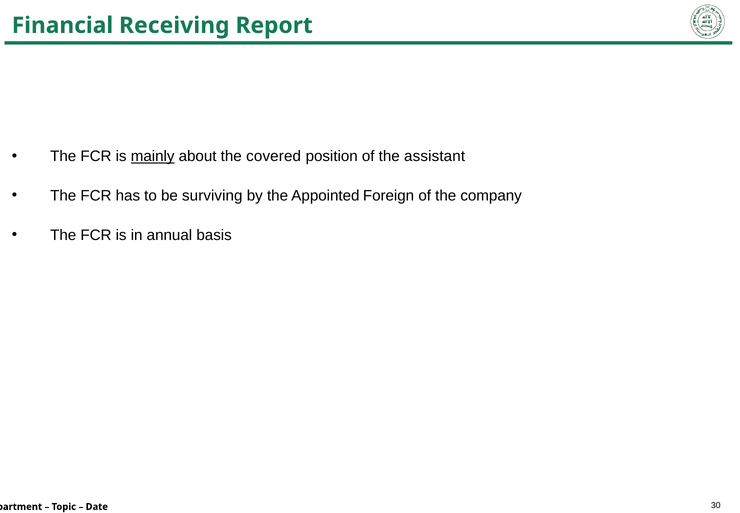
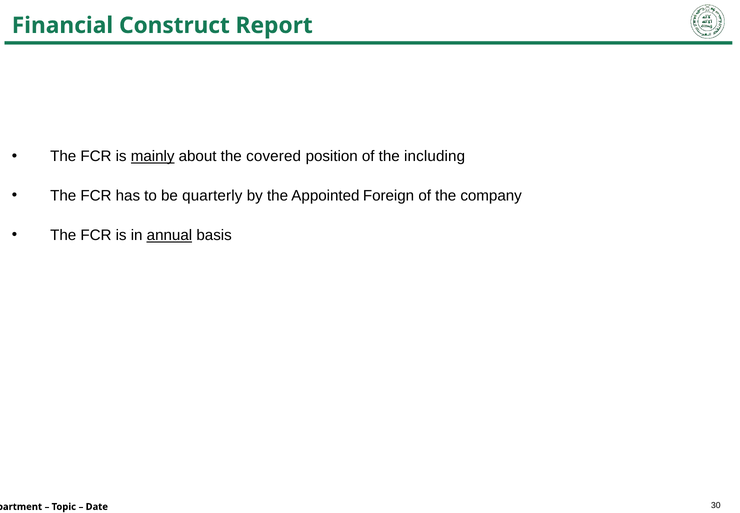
Receiving: Receiving -> Construct
assistant: assistant -> including
surviving: surviving -> quarterly
annual underline: none -> present
